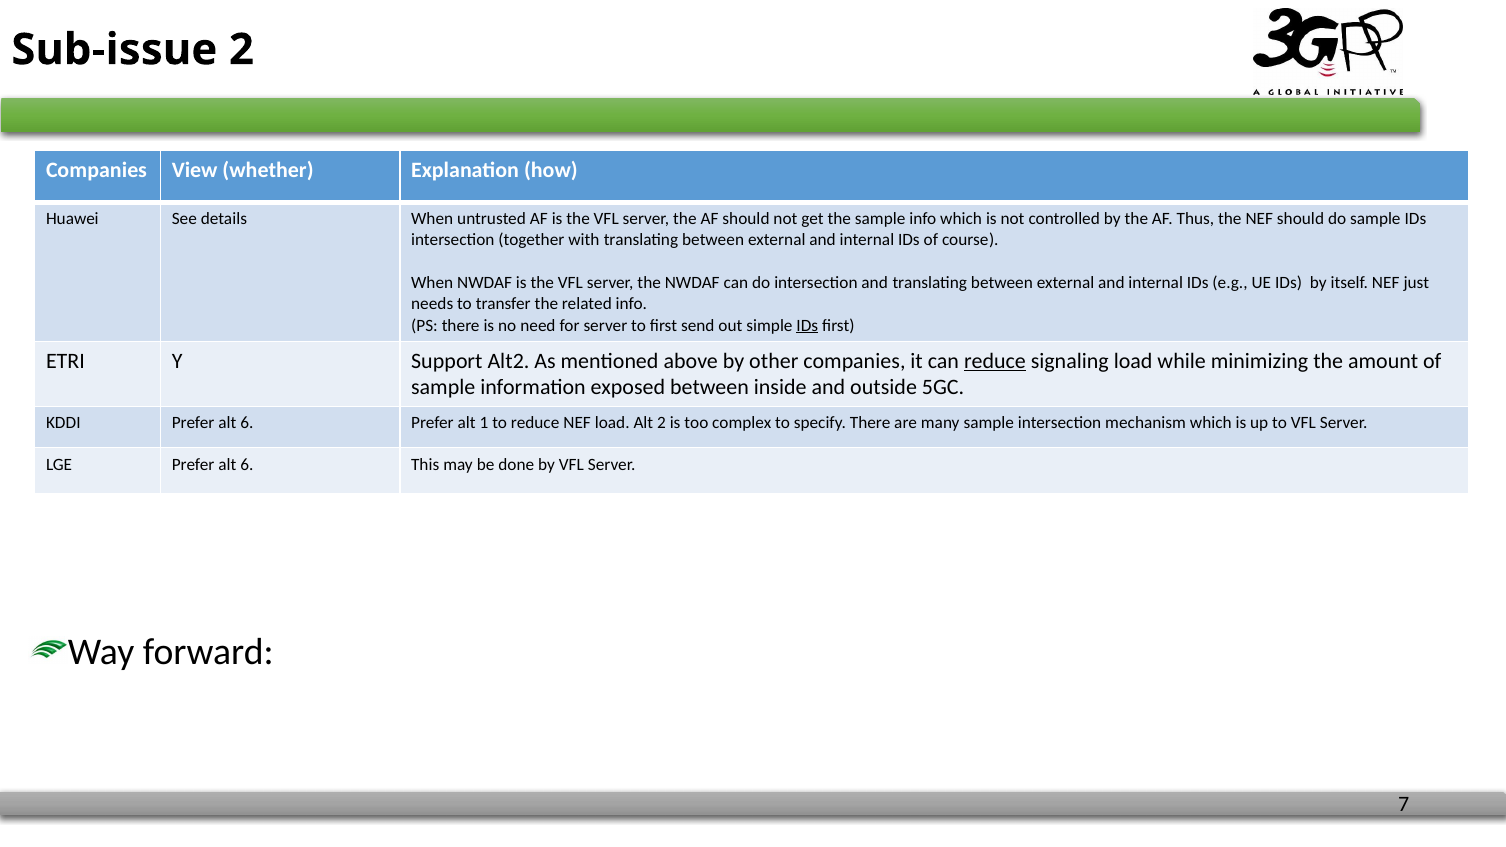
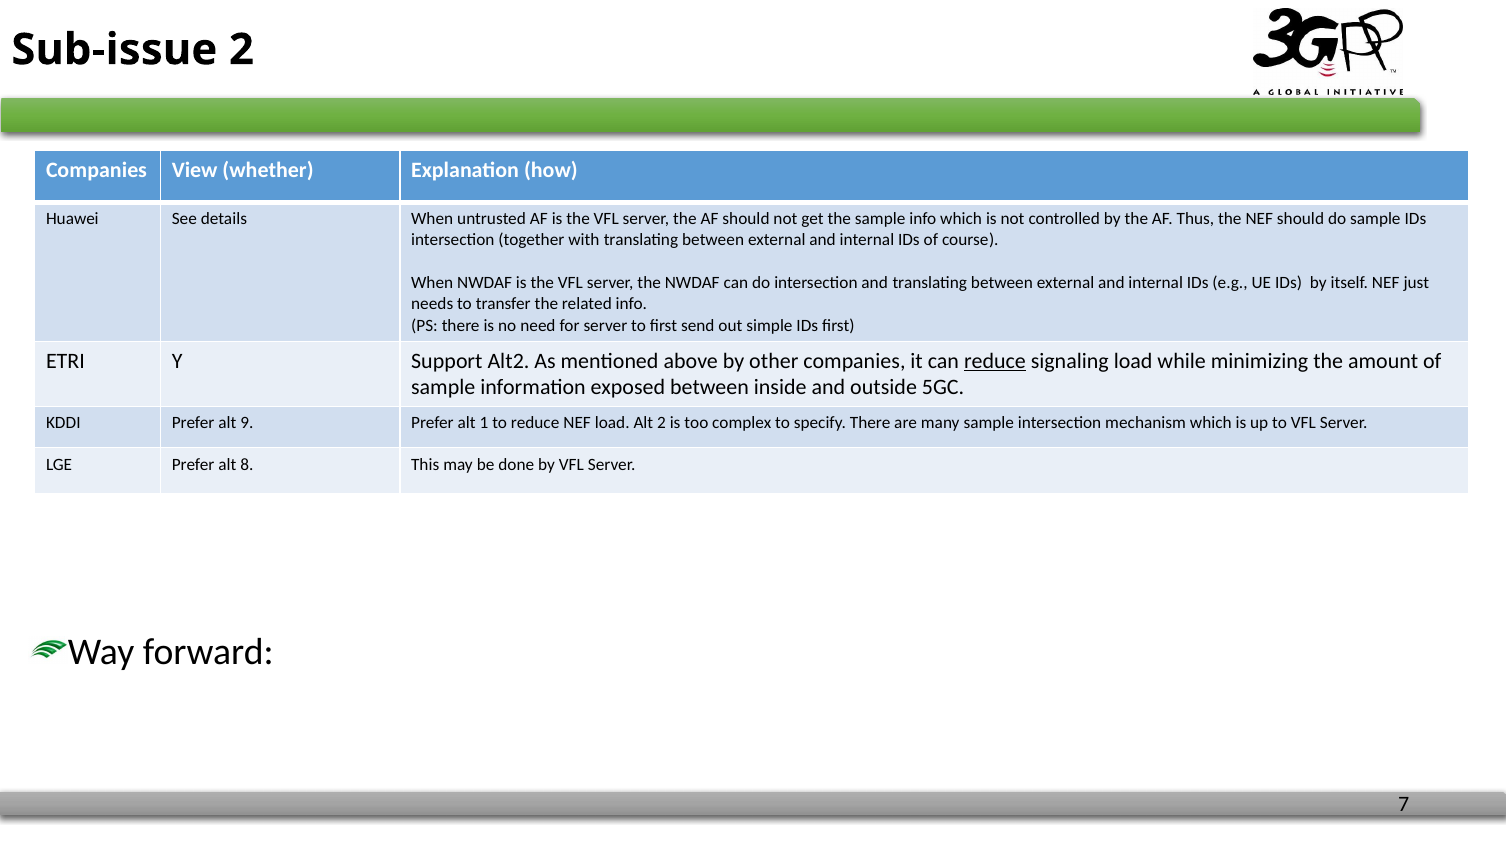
IDs at (807, 326) underline: present -> none
KDDI Prefer alt 6: 6 -> 9
LGE Prefer alt 6: 6 -> 8
